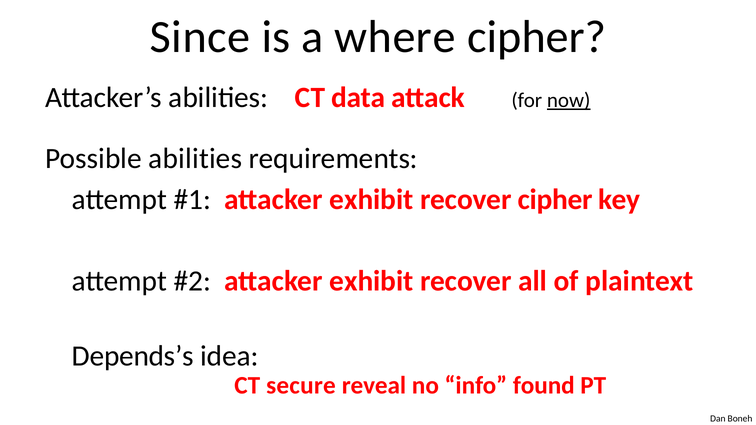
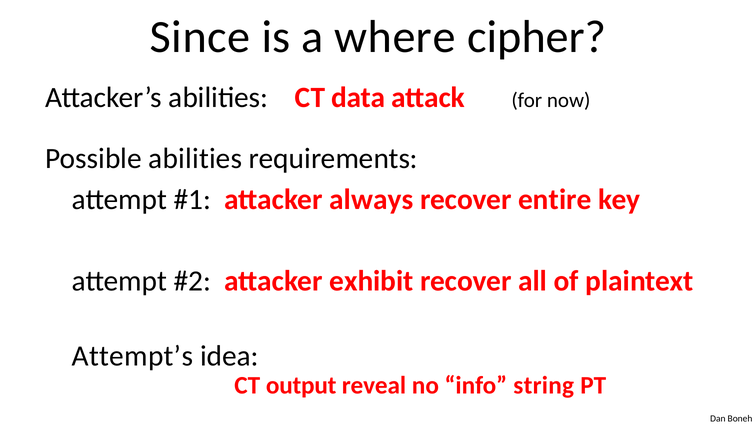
now underline: present -> none
exhibit at (371, 200): exhibit -> always
recover cipher: cipher -> entire
Depends’s: Depends’s -> Attempt’s
secure: secure -> output
found: found -> string
